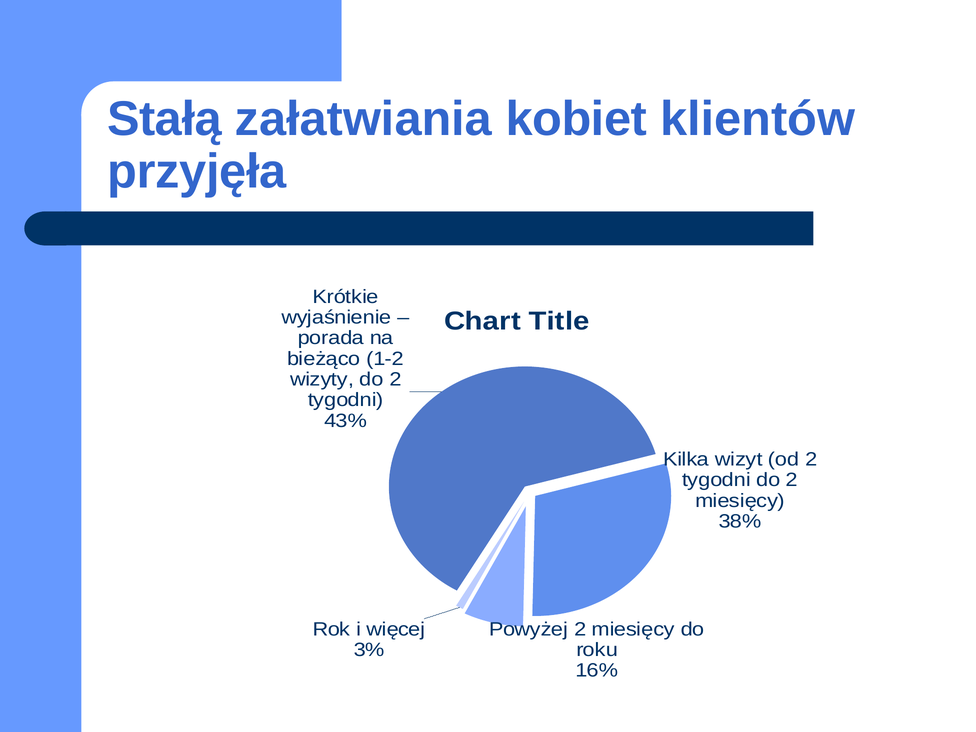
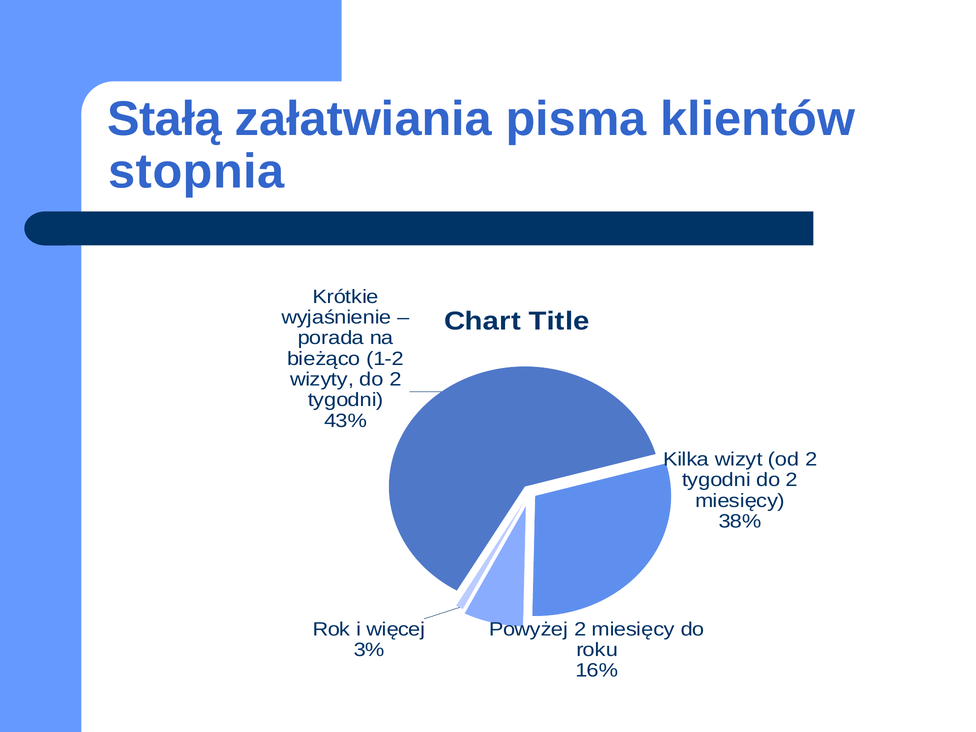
kobiet: kobiet -> pisma
przyjęła: przyjęła -> stopnia
